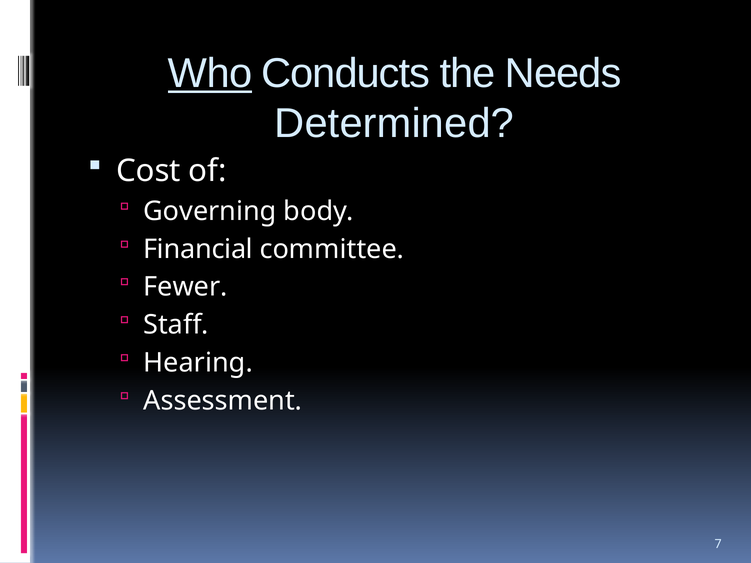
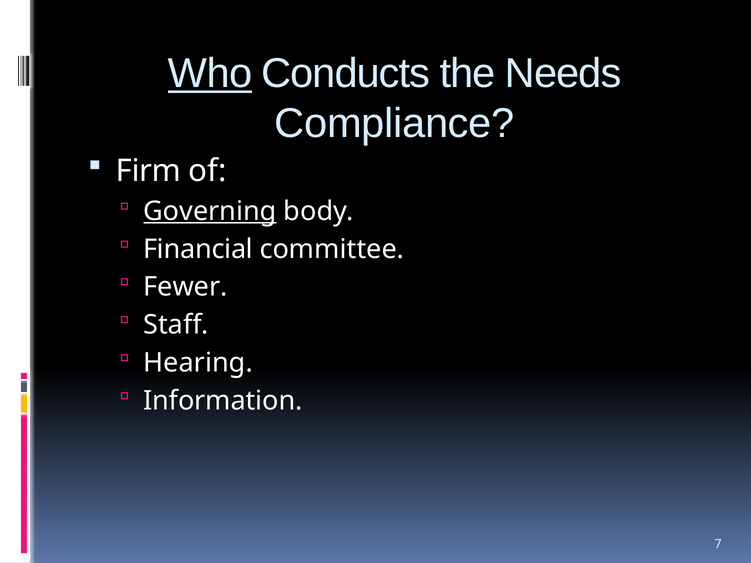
Determined: Determined -> Compliance
Cost: Cost -> Firm
Governing underline: none -> present
Assessment: Assessment -> Information
